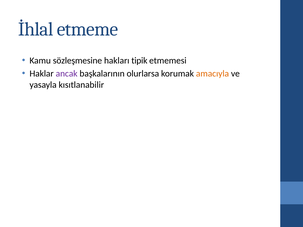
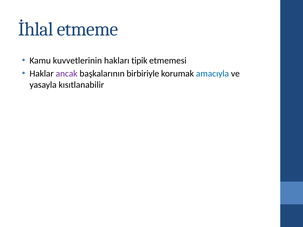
sözleşmesine: sözleşmesine -> kuvvetlerinin
olurlarsa: olurlarsa -> birbiriyle
amacıyla colour: orange -> blue
